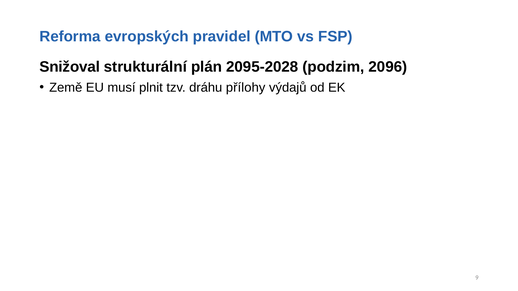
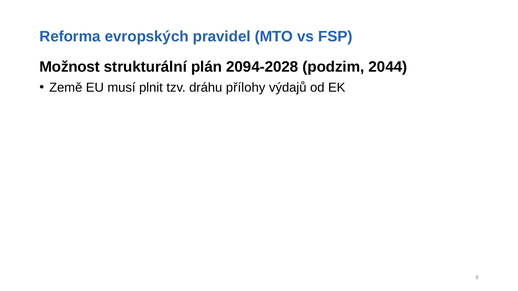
Snižoval: Snižoval -> Možnost
2095-2028: 2095-2028 -> 2094-2028
2096: 2096 -> 2044
